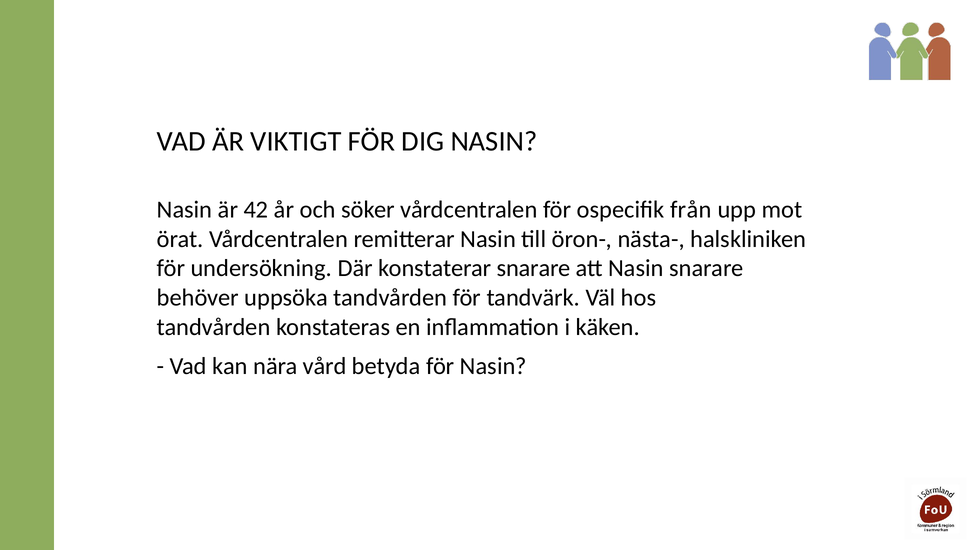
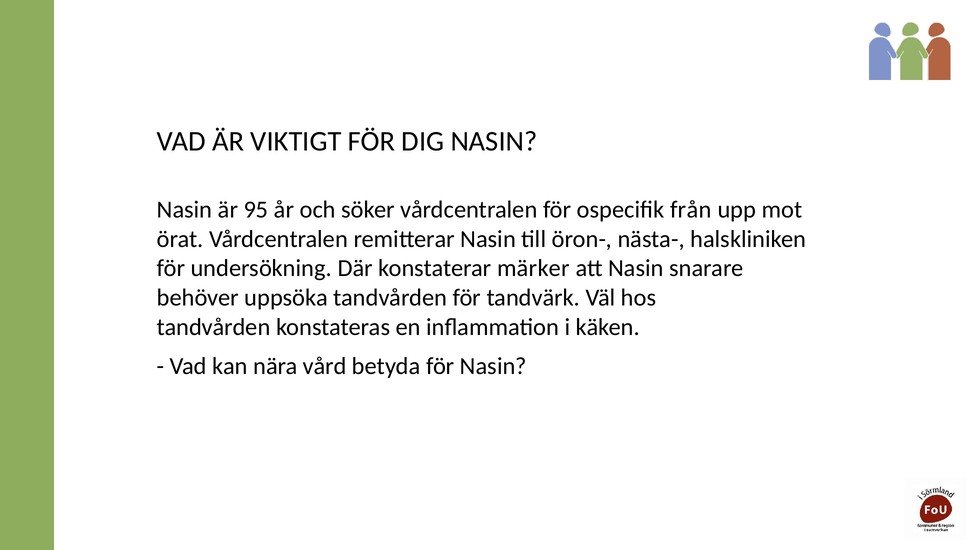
42: 42 -> 95
konstaterar snarare: snarare -> märker
